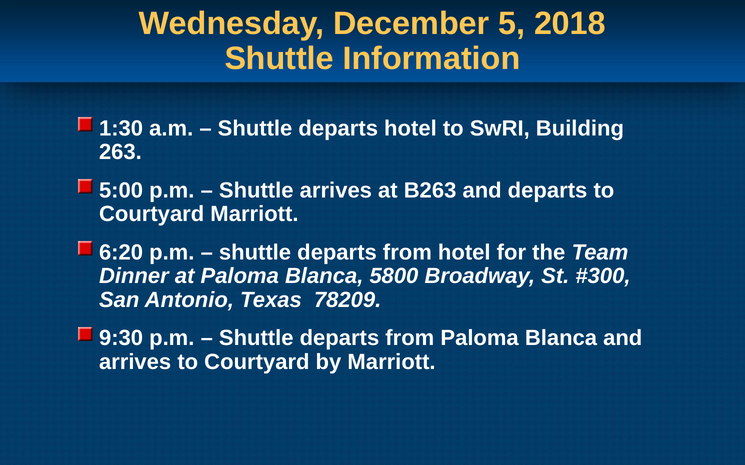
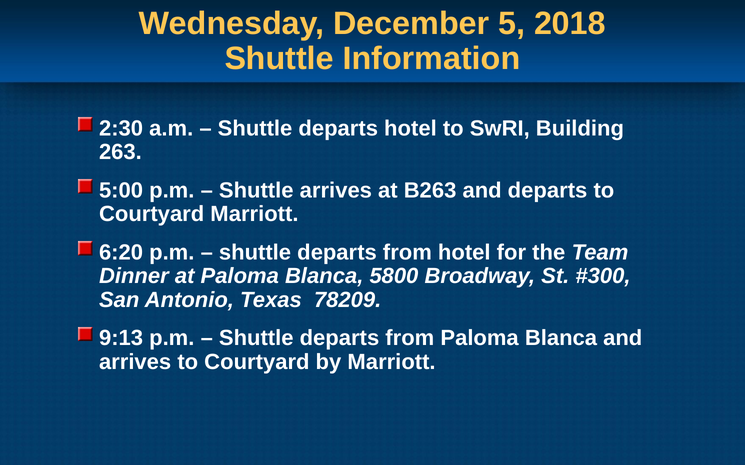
1:30: 1:30 -> 2:30
9:30: 9:30 -> 9:13
